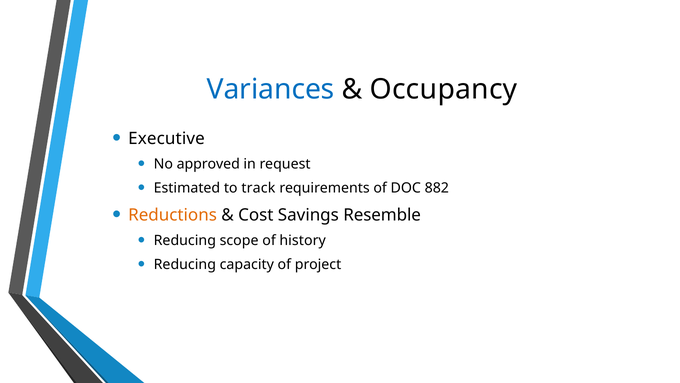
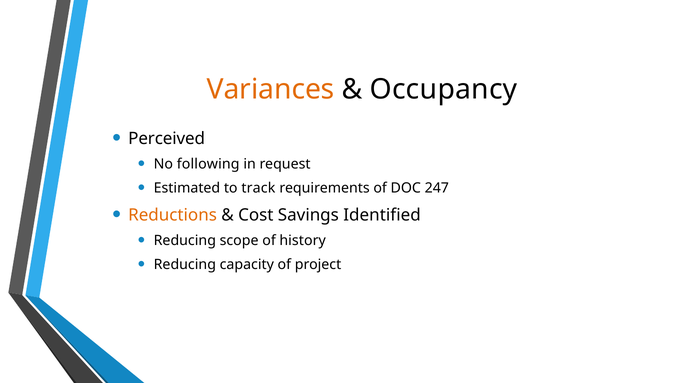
Variances colour: blue -> orange
Executive: Executive -> Perceived
approved: approved -> following
882: 882 -> 247
Resemble: Resemble -> Identified
